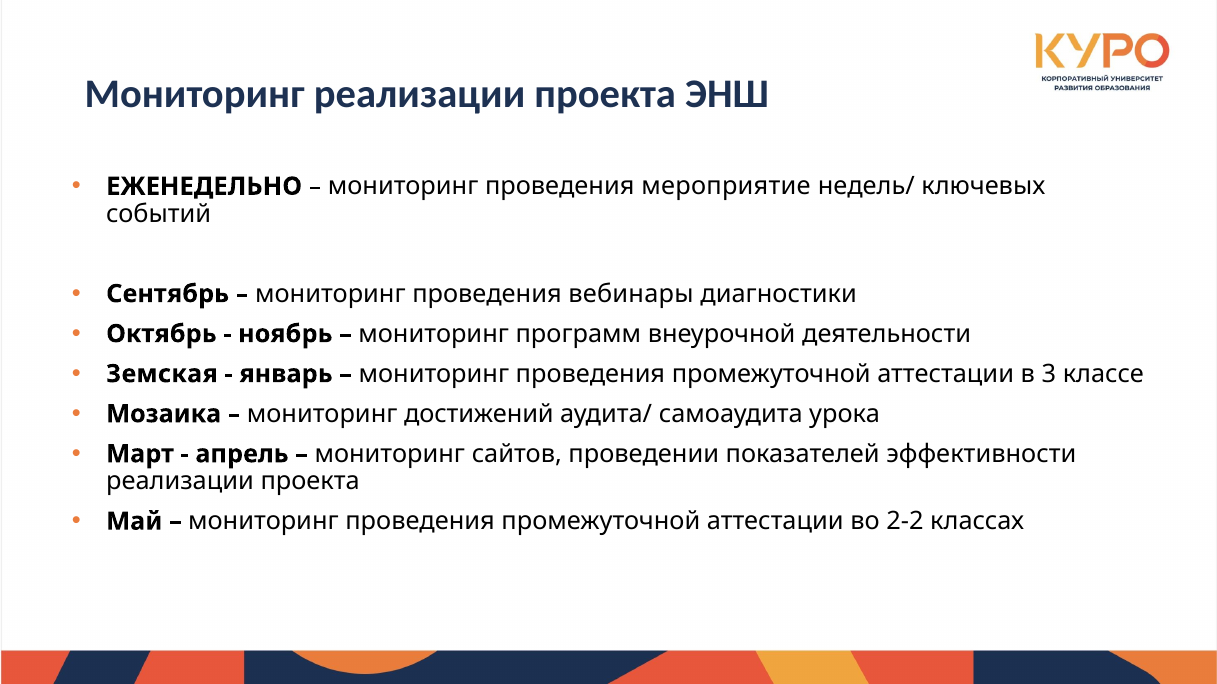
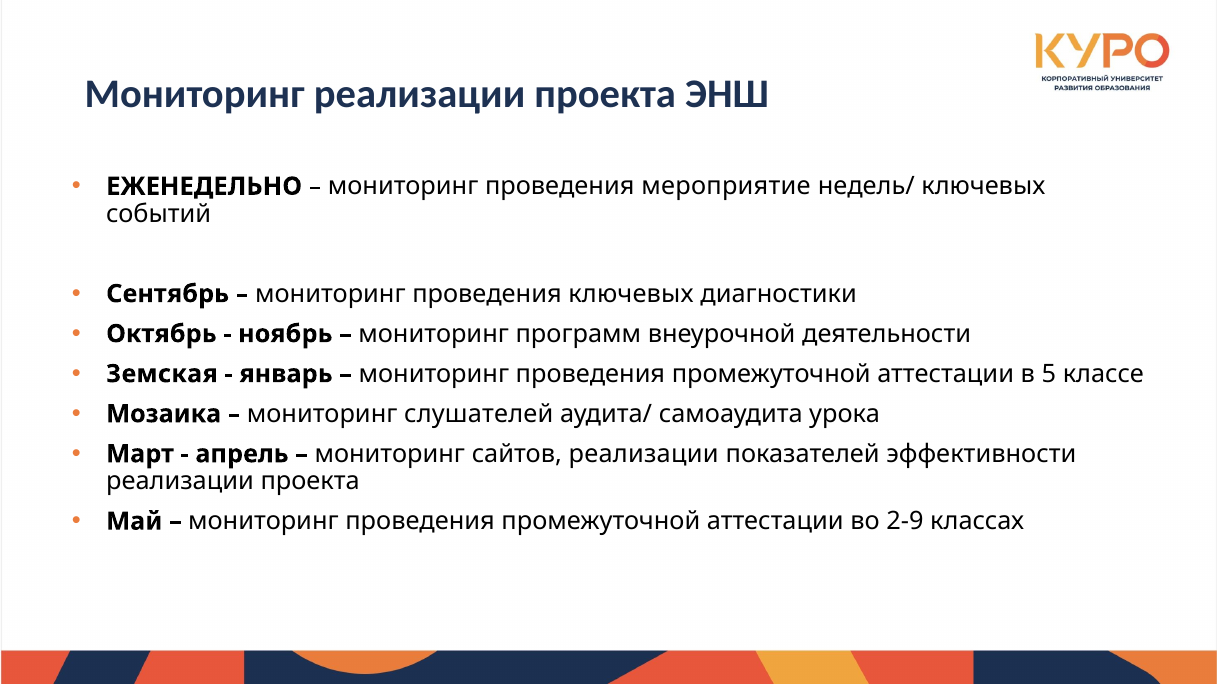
проведения вебинары: вебинары -> ключевых
3: 3 -> 5
достижений: достижений -> слушателей
сайтов проведении: проведении -> реализации
2-2: 2-2 -> 2-9
